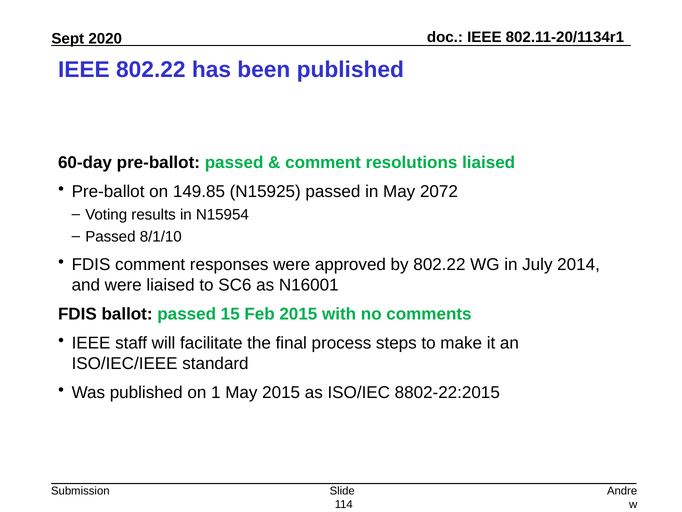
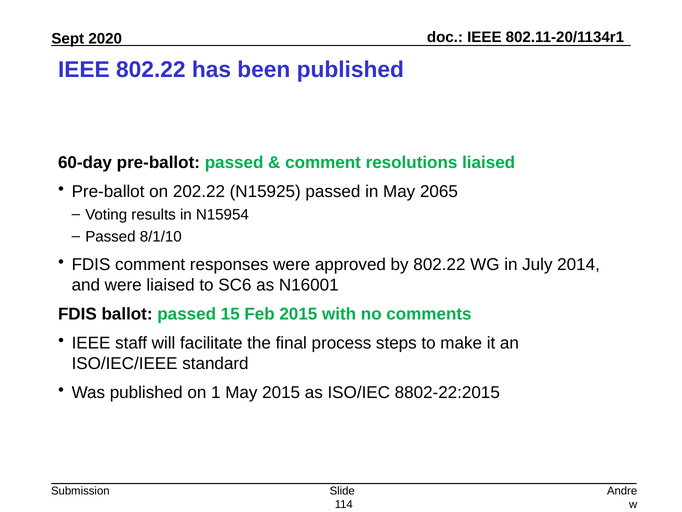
149.85: 149.85 -> 202.22
2072: 2072 -> 2065
